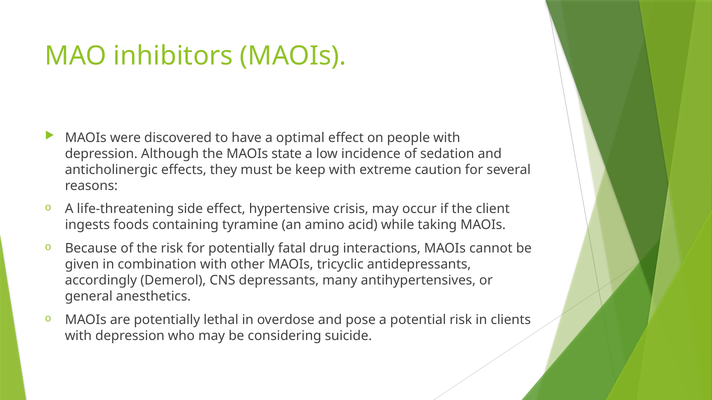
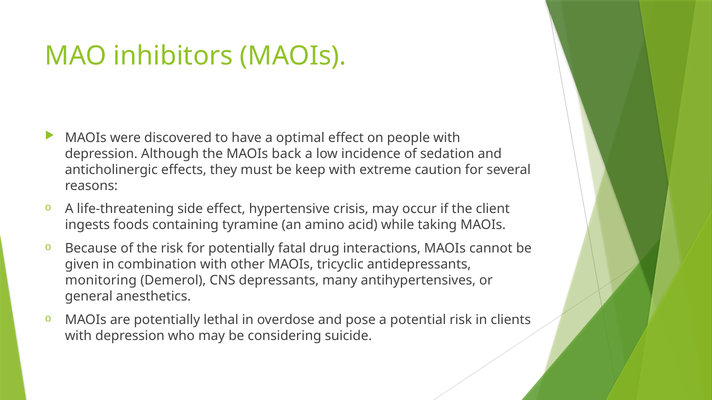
state: state -> back
accordingly: accordingly -> monitoring
